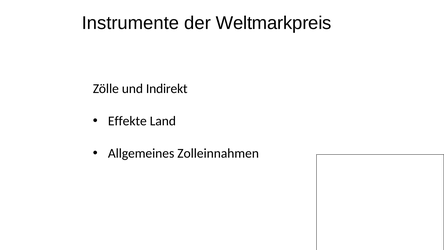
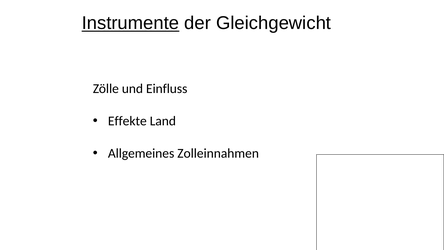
Instrumente underline: none -> present
Weltmarkpreis: Weltmarkpreis -> Gleichgewicht
Indirekt: Indirekt -> Einfluss
